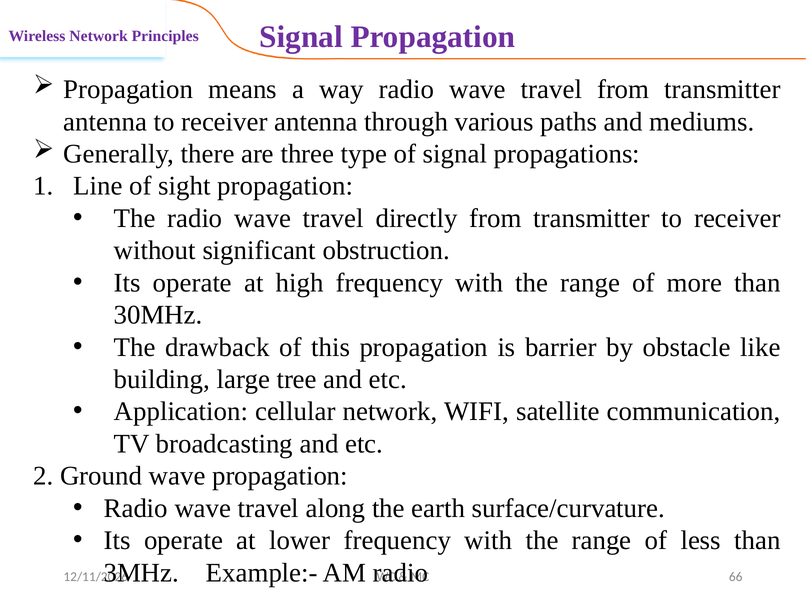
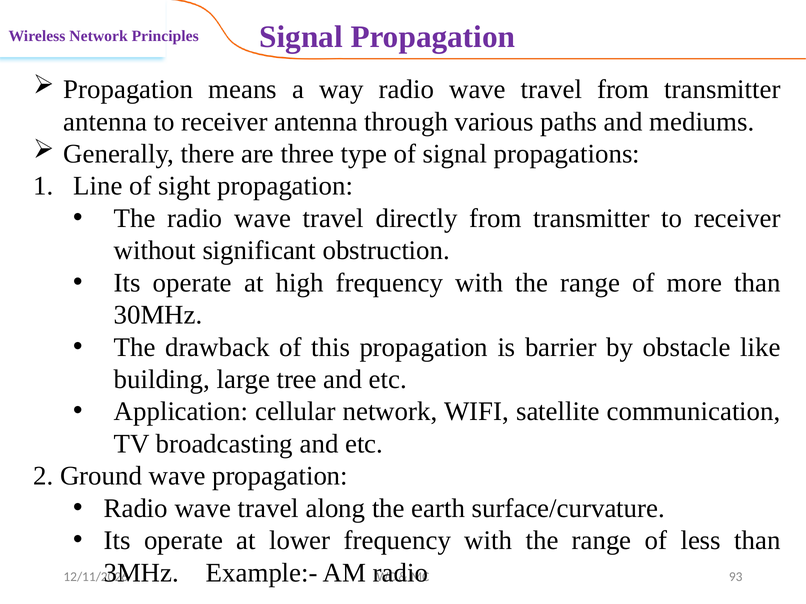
66: 66 -> 93
